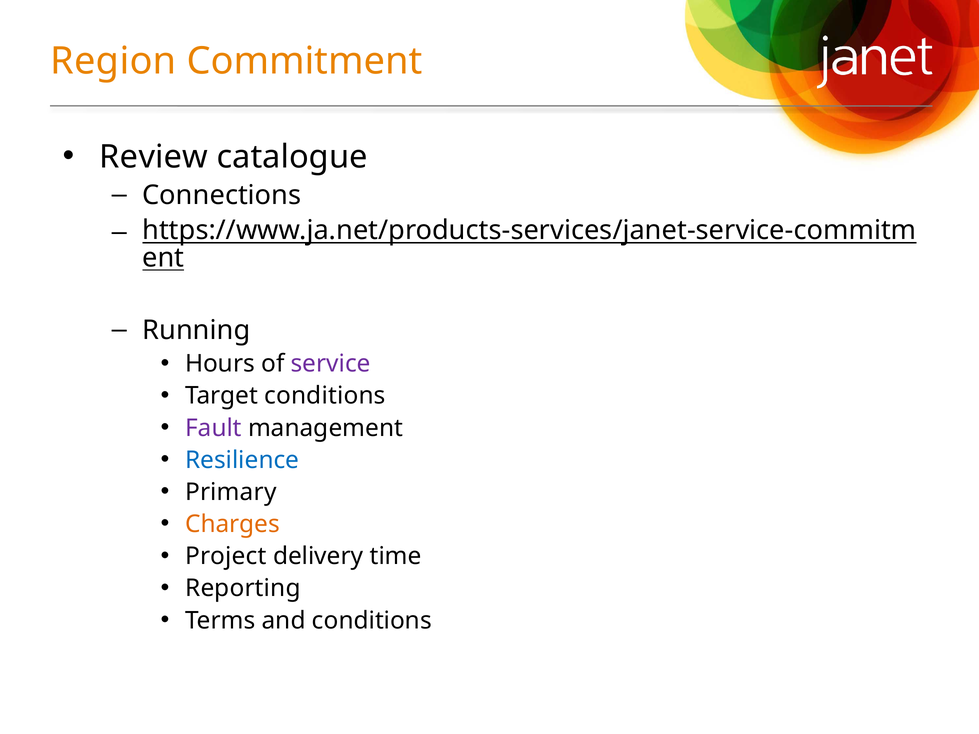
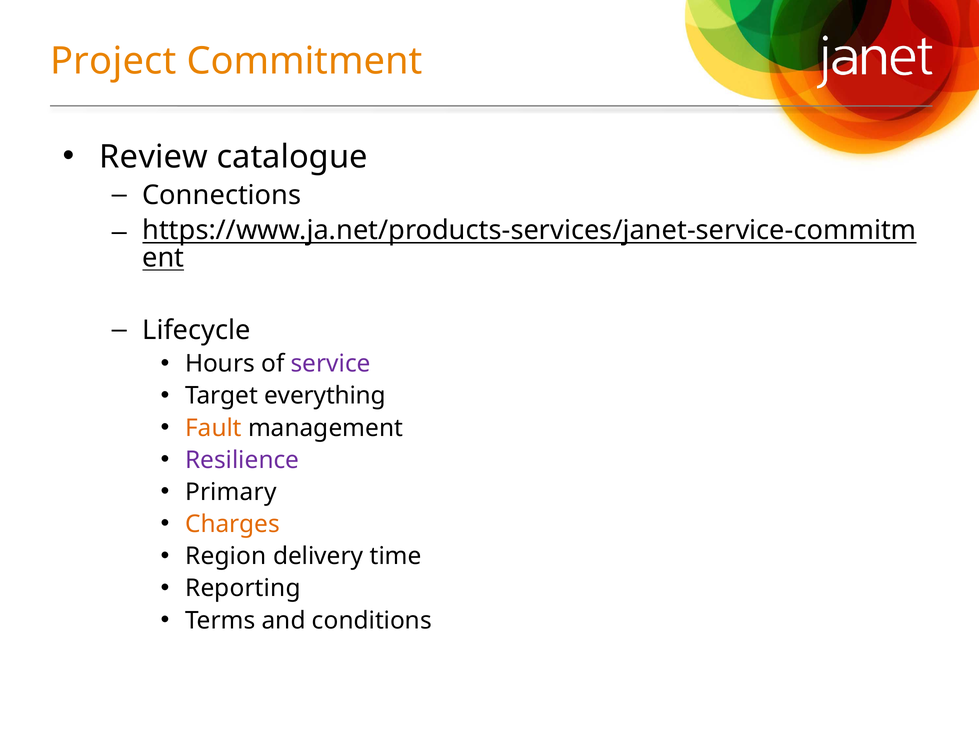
Region: Region -> Project
Running: Running -> Lifecycle
Target conditions: conditions -> everything
Fault colour: purple -> orange
Resilience colour: blue -> purple
Project: Project -> Region
